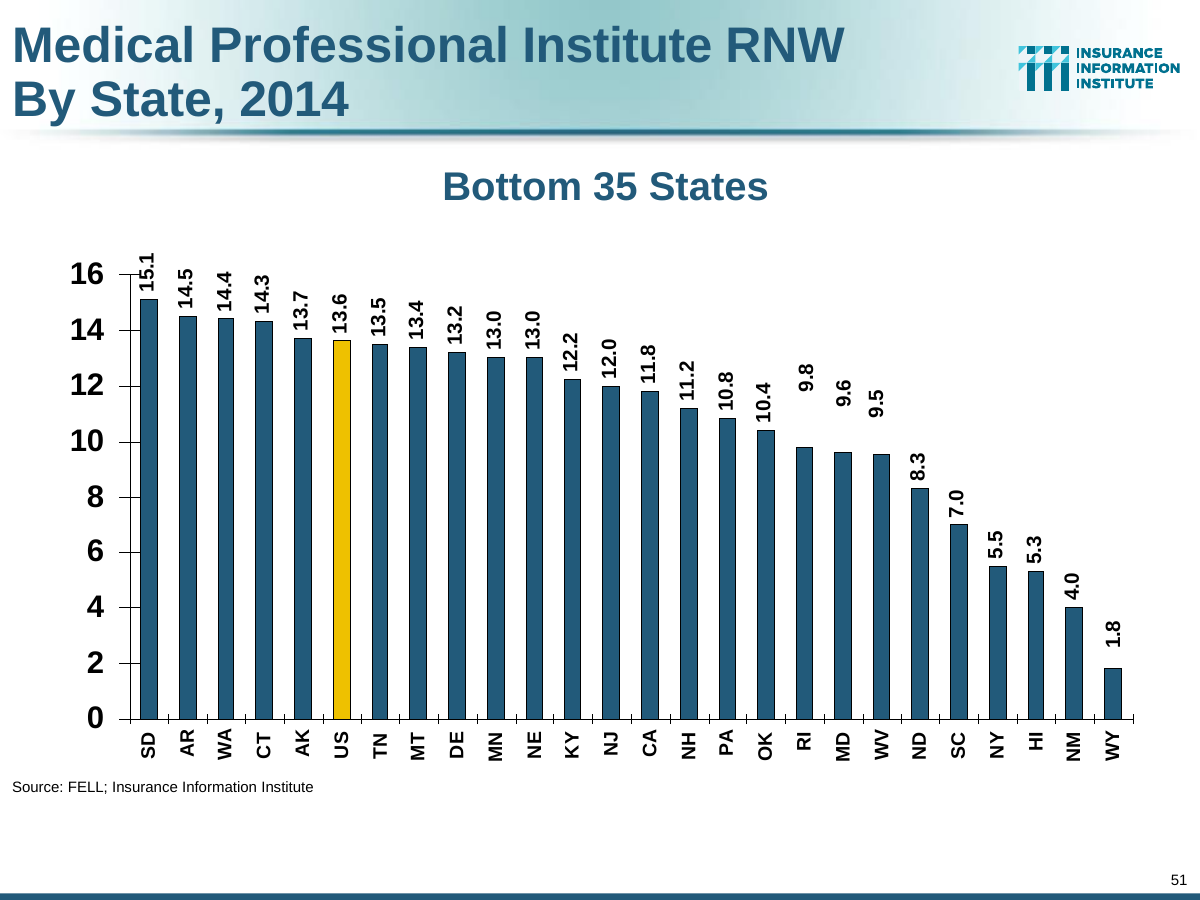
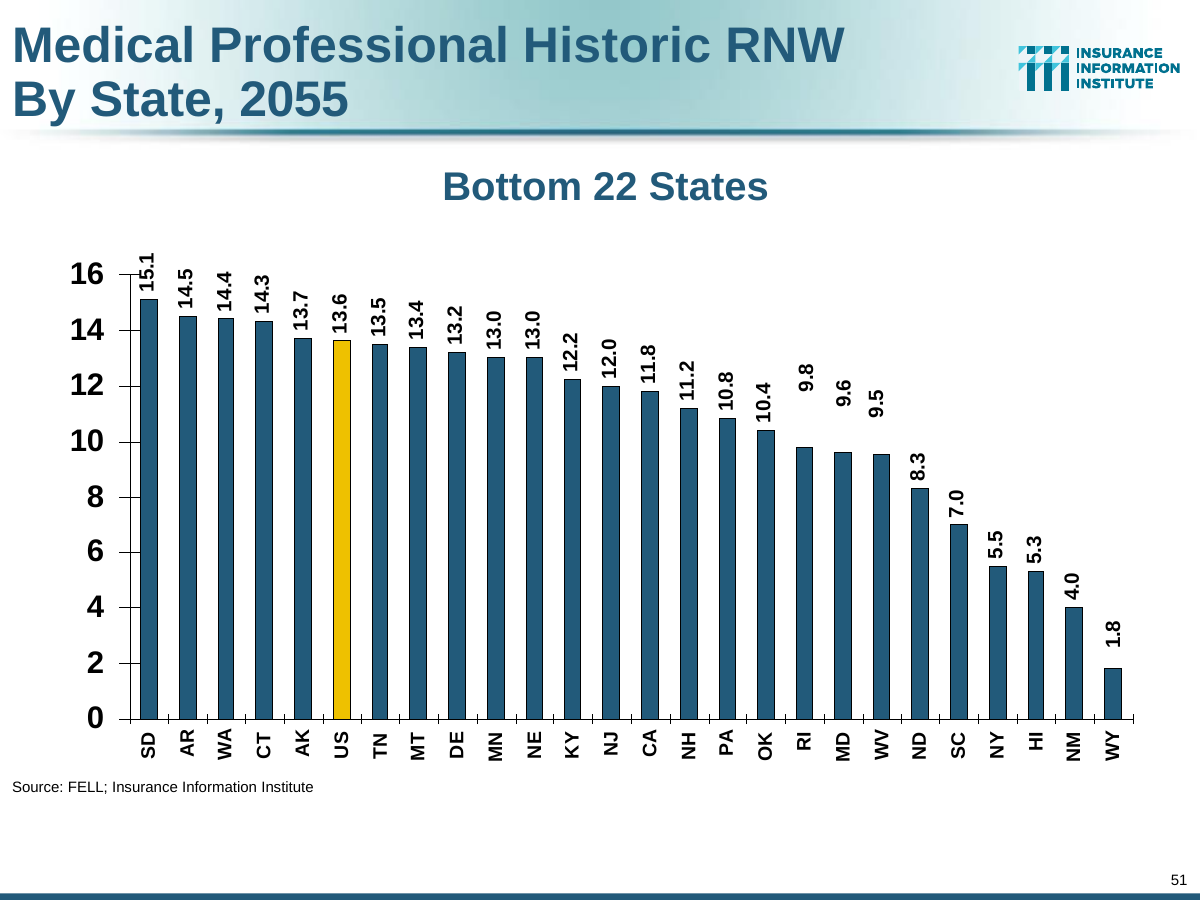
Professional Institute: Institute -> Historic
2014: 2014 -> 2055
35: 35 -> 22
